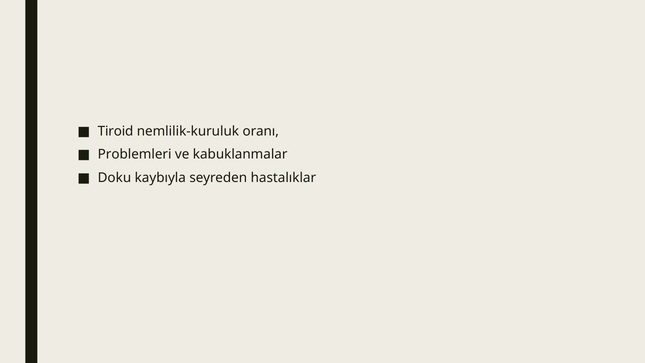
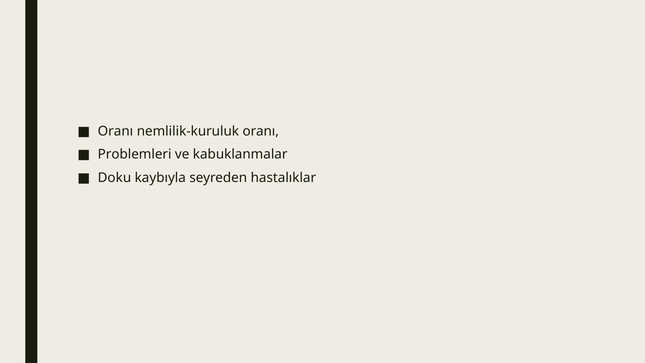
Tiroid at (116, 131): Tiroid -> Oranı
